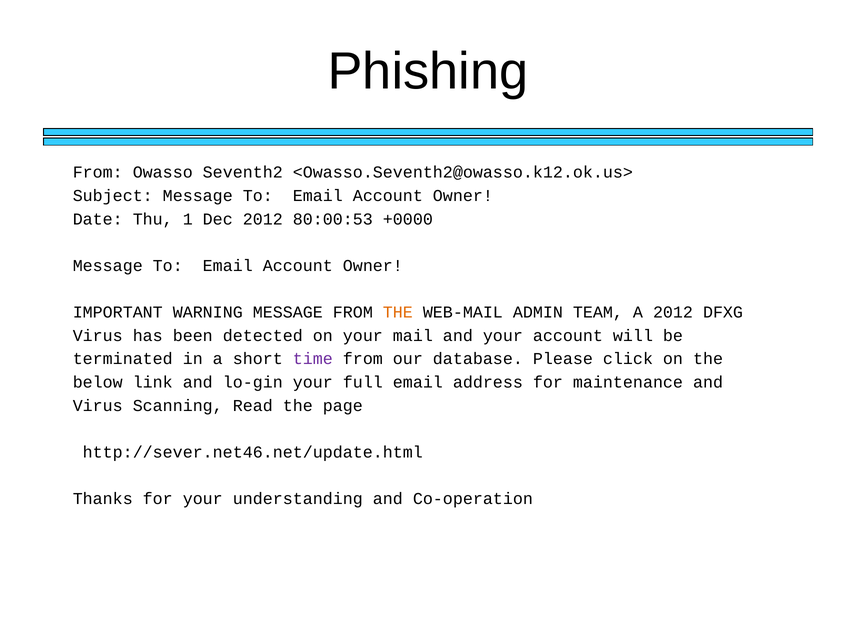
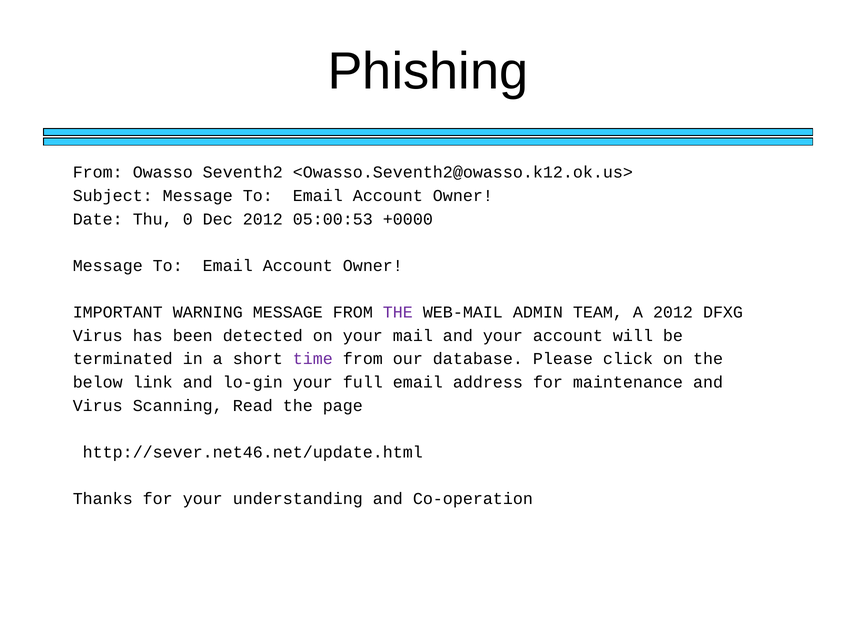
1: 1 -> 0
80:00:53: 80:00:53 -> 05:00:53
THE at (398, 312) colour: orange -> purple
